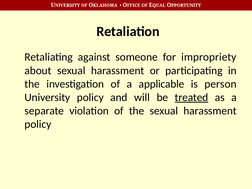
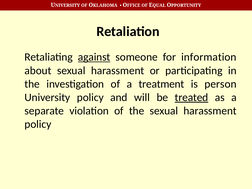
against underline: none -> present
impropriety: impropriety -> information
applicable: applicable -> treatment
